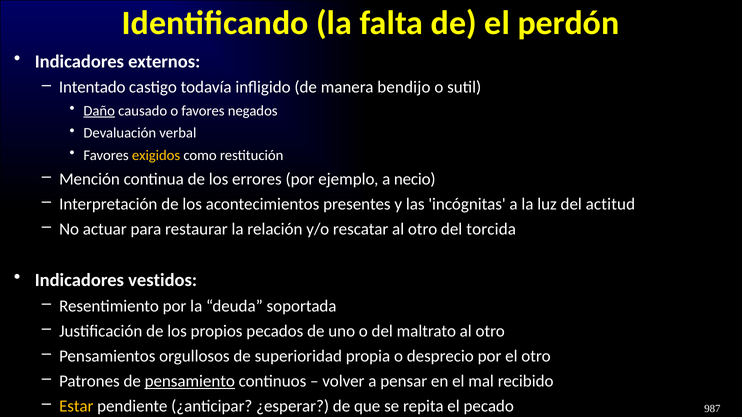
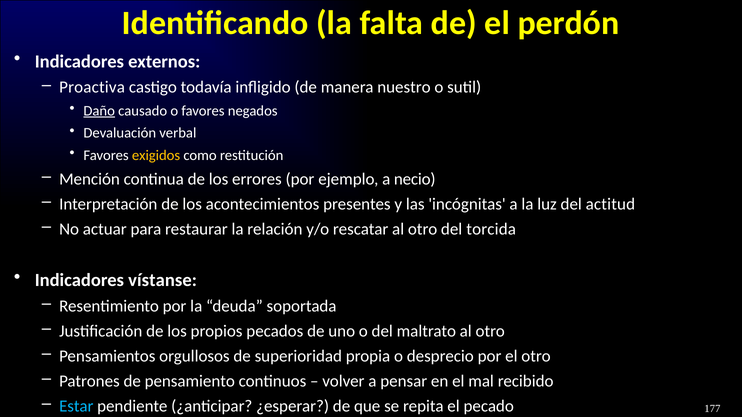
Intentado: Intentado -> Proactiva
bendijo: bendijo -> nuestro
vestidos: vestidos -> vístanse
pensamiento underline: present -> none
Estar colour: yellow -> light blue
987: 987 -> 177
